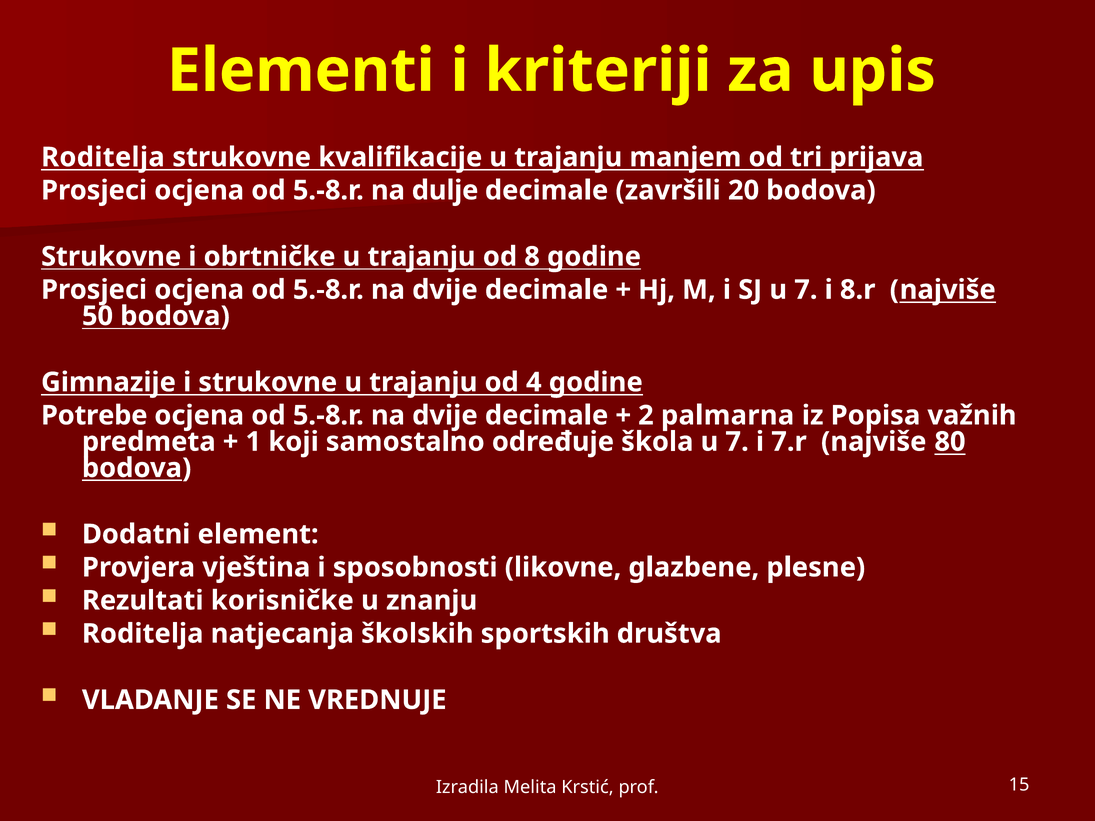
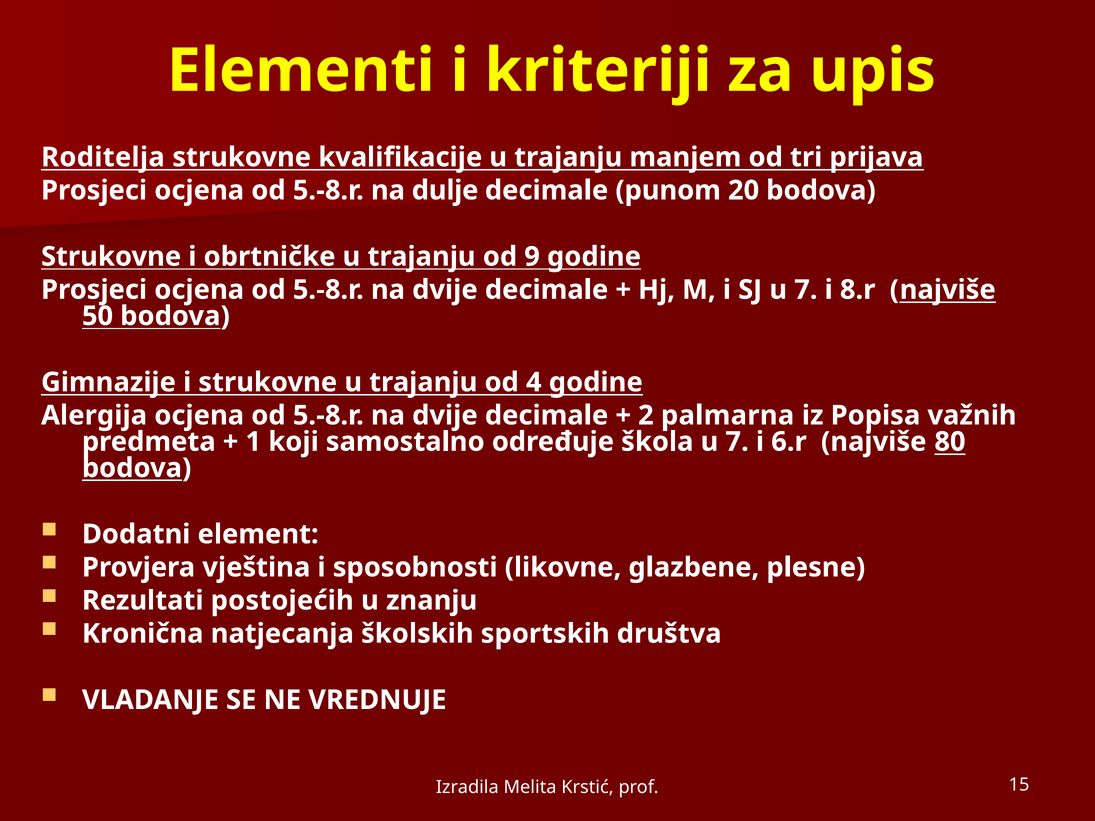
završili: završili -> punom
8: 8 -> 9
Potrebe: Potrebe -> Alergija
7.r: 7.r -> 6.r
korisničke: korisničke -> postojećih
Roditelja at (143, 634): Roditelja -> Kronična
